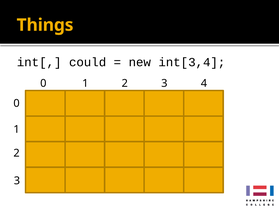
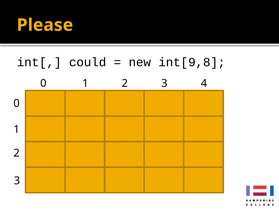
Things: Things -> Please
int[3,4: int[3,4 -> int[9,8
